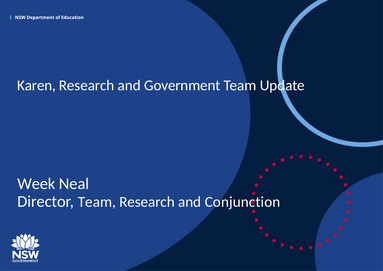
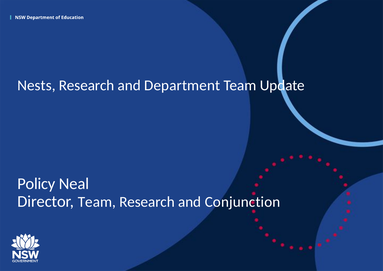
Karen: Karen -> Nests
and Government: Government -> Department
Week: Week -> Policy
